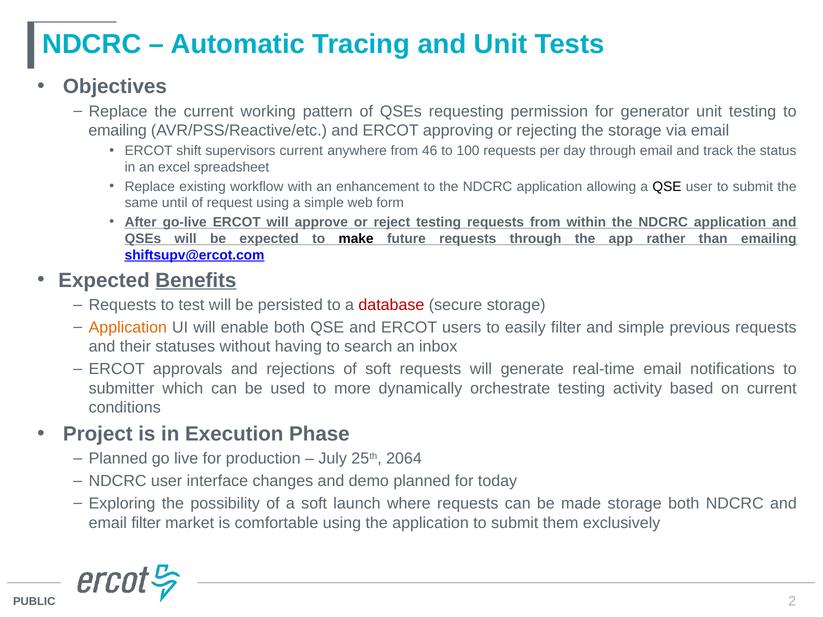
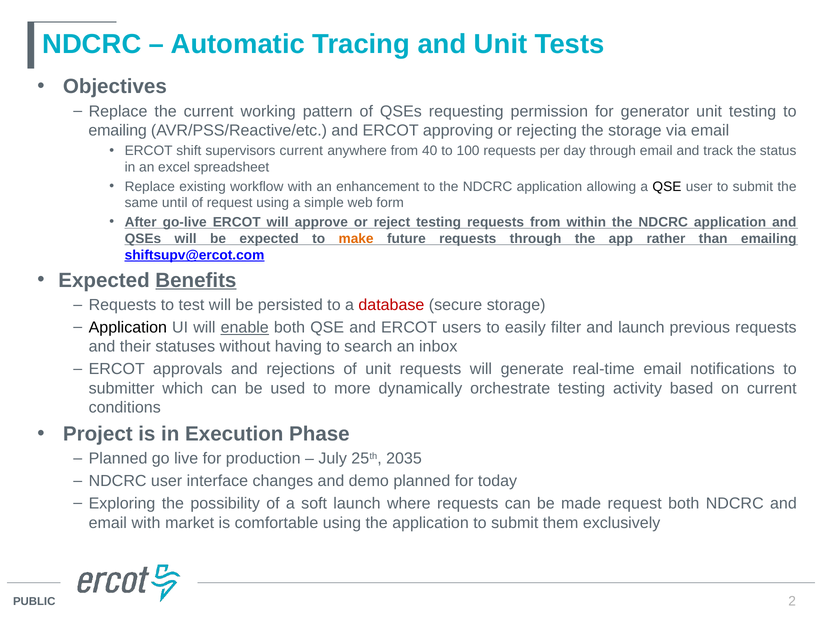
46: 46 -> 40
make colour: black -> orange
Application at (128, 328) colour: orange -> black
enable underline: none -> present
and simple: simple -> launch
of soft: soft -> unit
2064: 2064 -> 2035
made storage: storage -> request
email filter: filter -> with
